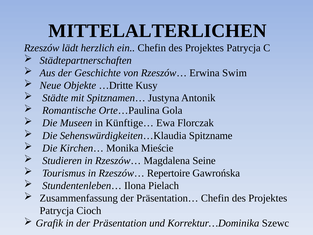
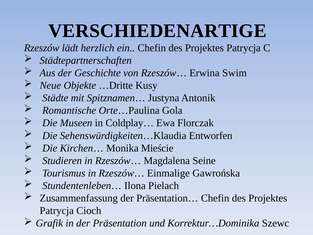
MITTELALTERLICHEN: MITTELALTERLICHEN -> VERSCHIEDENARTIGE
Künftige…: Künftige… -> Coldplay…
Spitzname: Spitzname -> Entworfen
Repertoire: Repertoire -> Einmalige
